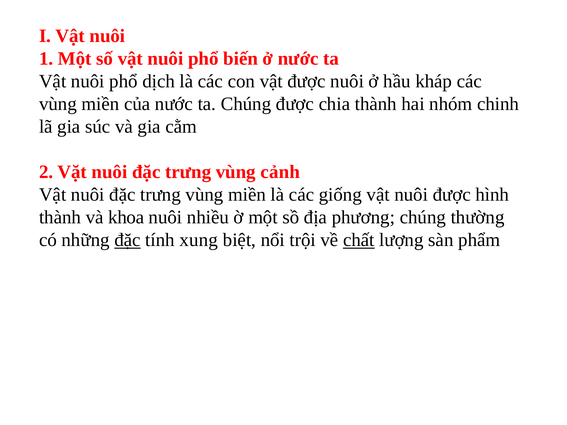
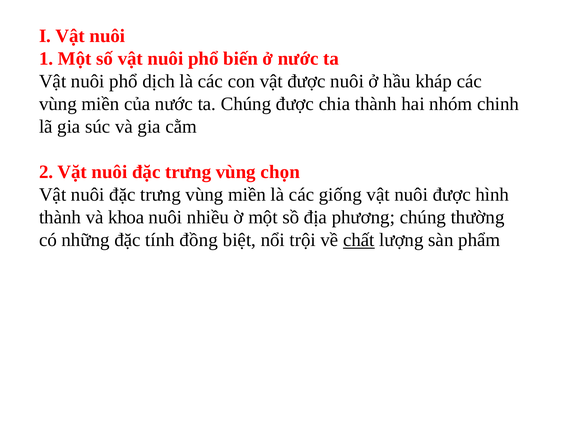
cảnh: cảnh -> chọn
đặc at (127, 240) underline: present -> none
xung: xung -> đồng
